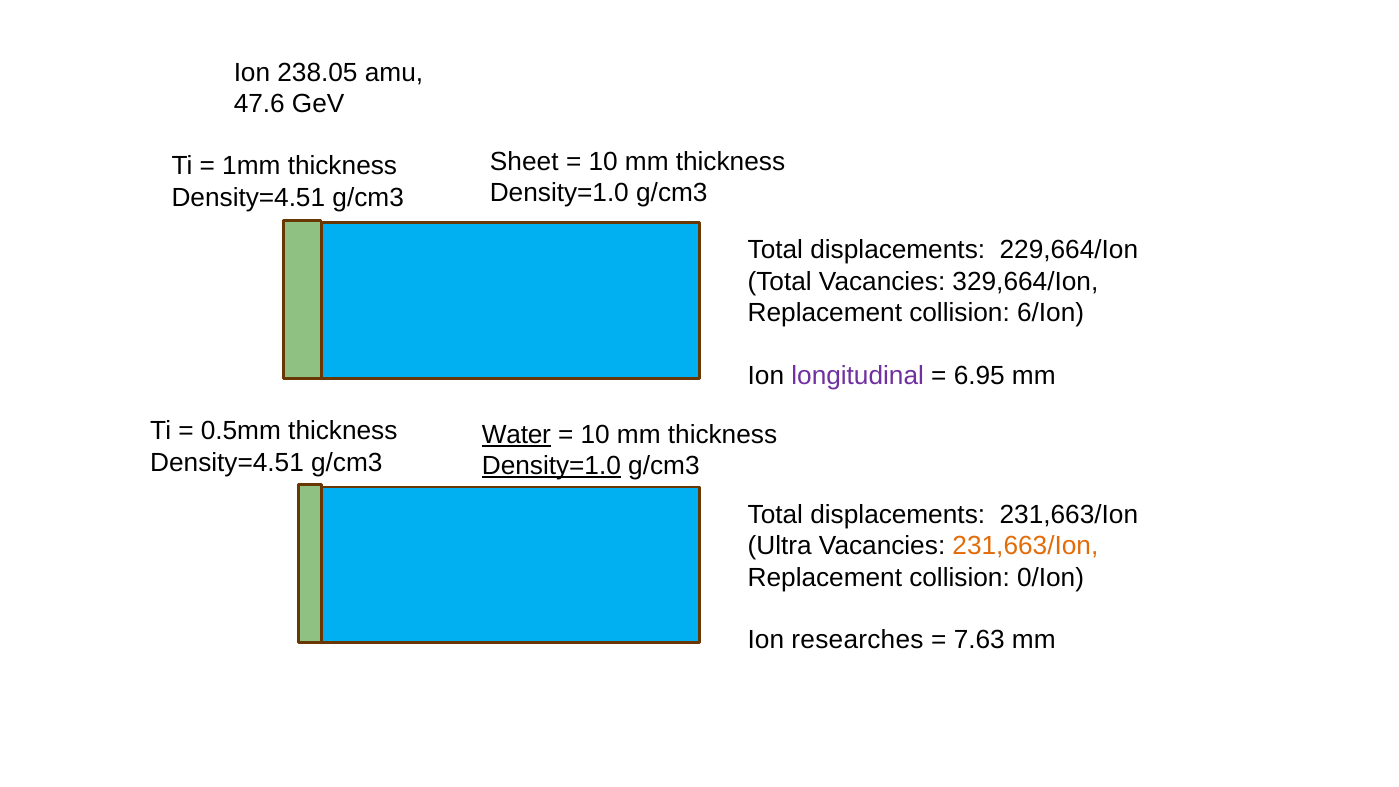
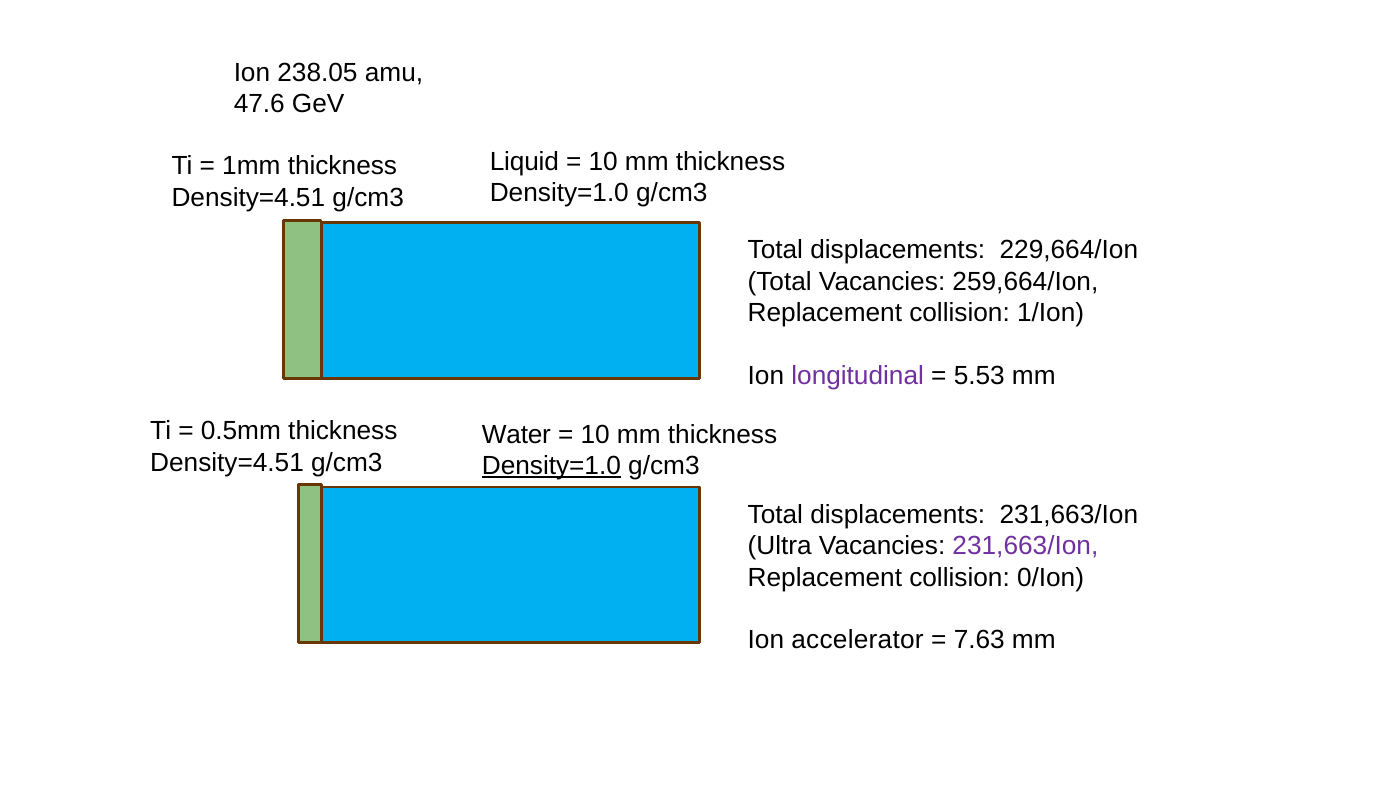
Sheet: Sheet -> Liquid
329,664/Ion: 329,664/Ion -> 259,664/Ion
6/Ion: 6/Ion -> 1/Ion
6.95: 6.95 -> 5.53
Water underline: present -> none
231,663/Ion at (1025, 546) colour: orange -> purple
researches: researches -> accelerator
